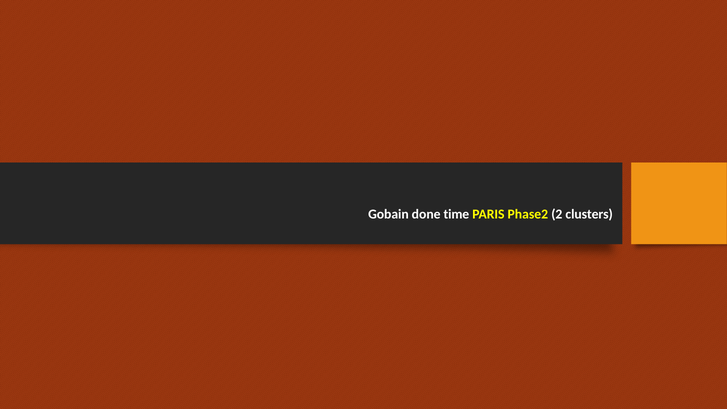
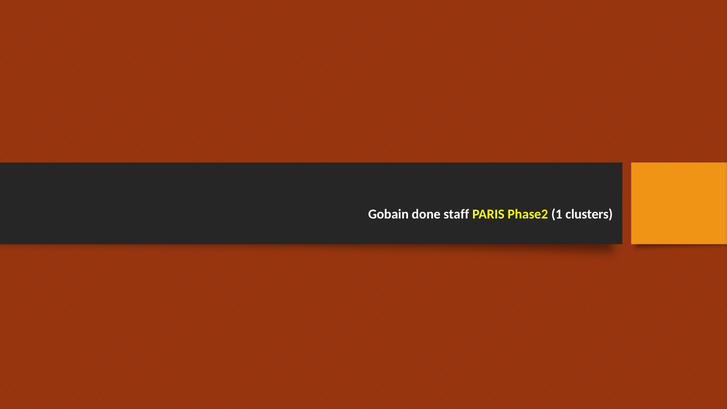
time: time -> staff
2: 2 -> 1
